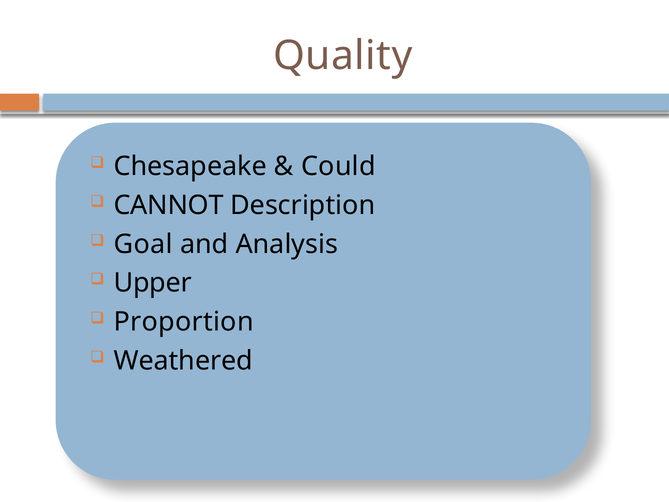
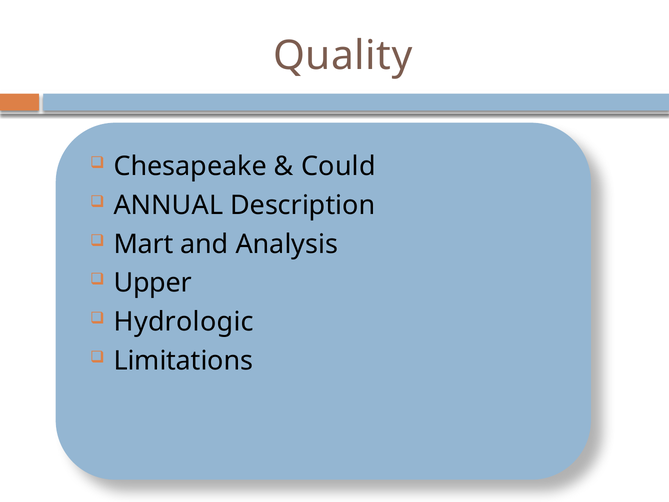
CANNOT: CANNOT -> ANNUAL
Goal: Goal -> Mart
Proportion: Proportion -> Hydrologic
Weathered: Weathered -> Limitations
